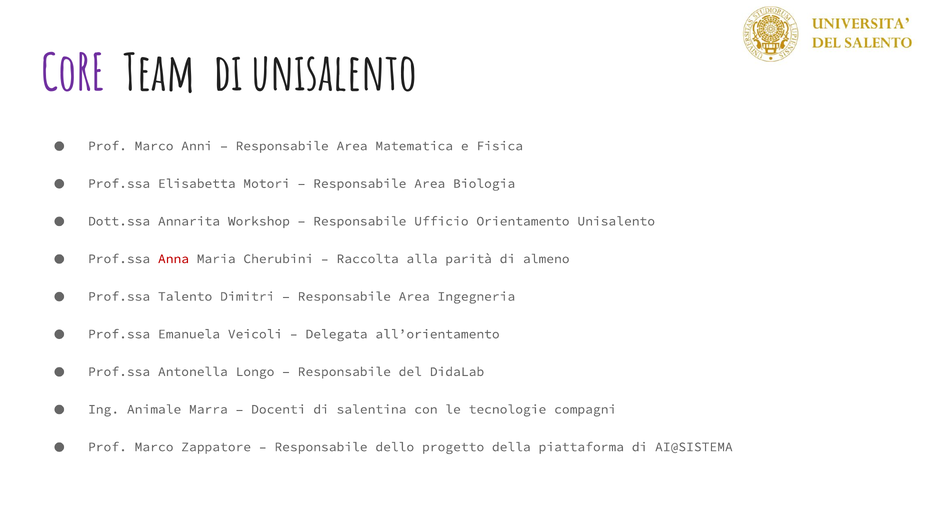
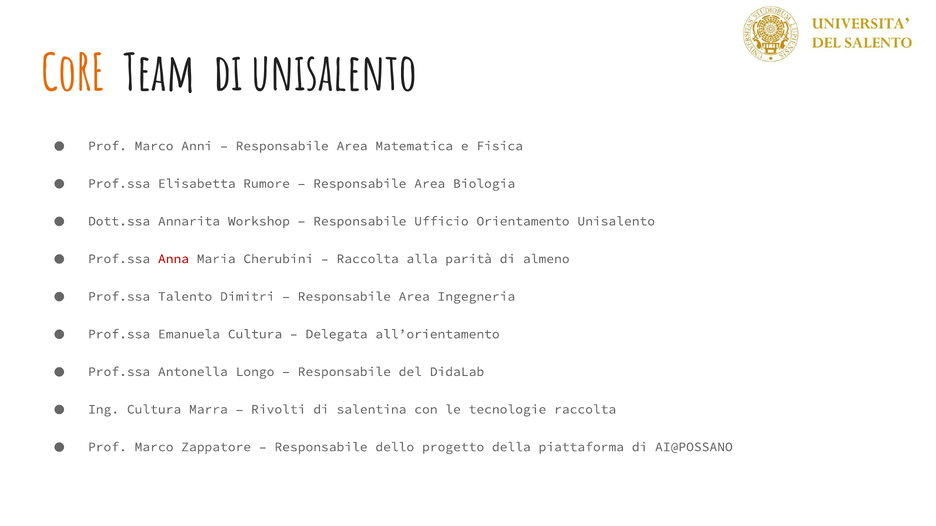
CoRE colour: purple -> orange
Motori: Motori -> Rumore
Emanuela Veicoli: Veicoli -> Cultura
Ing Animale: Animale -> Cultura
Docenti: Docenti -> Rivolti
tecnologie compagni: compagni -> raccolta
AI@SISTEMA: AI@SISTEMA -> AI@POSSANO
